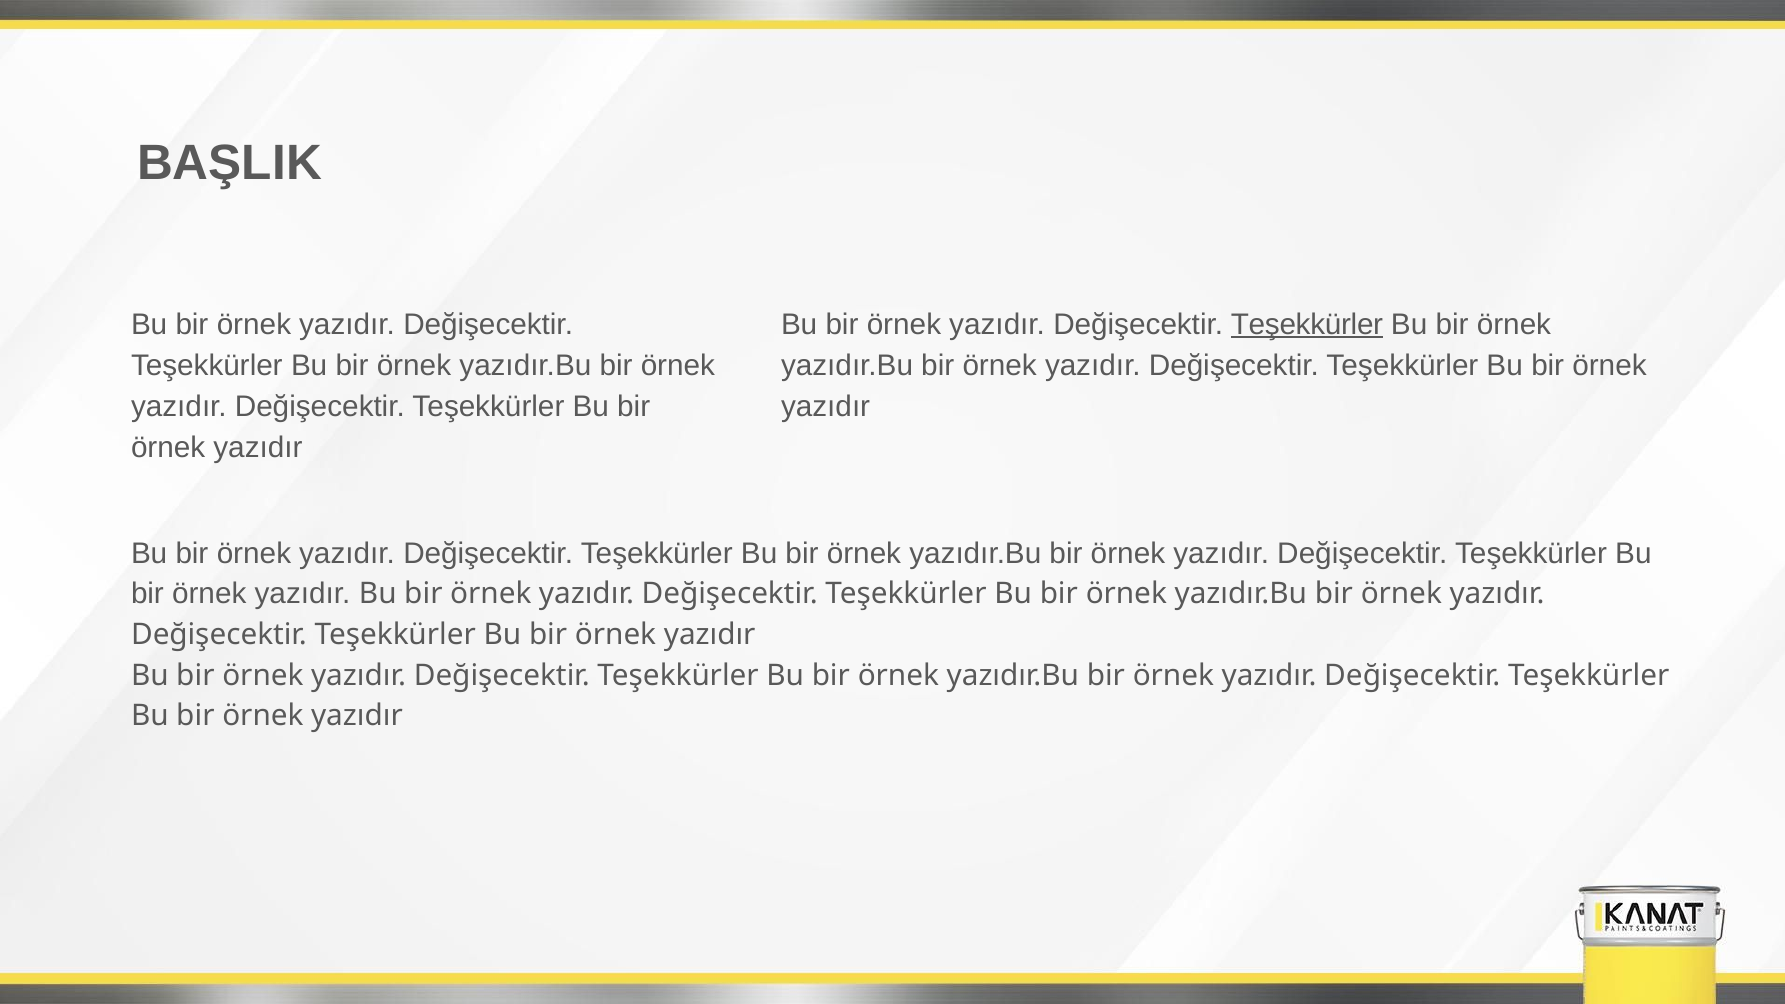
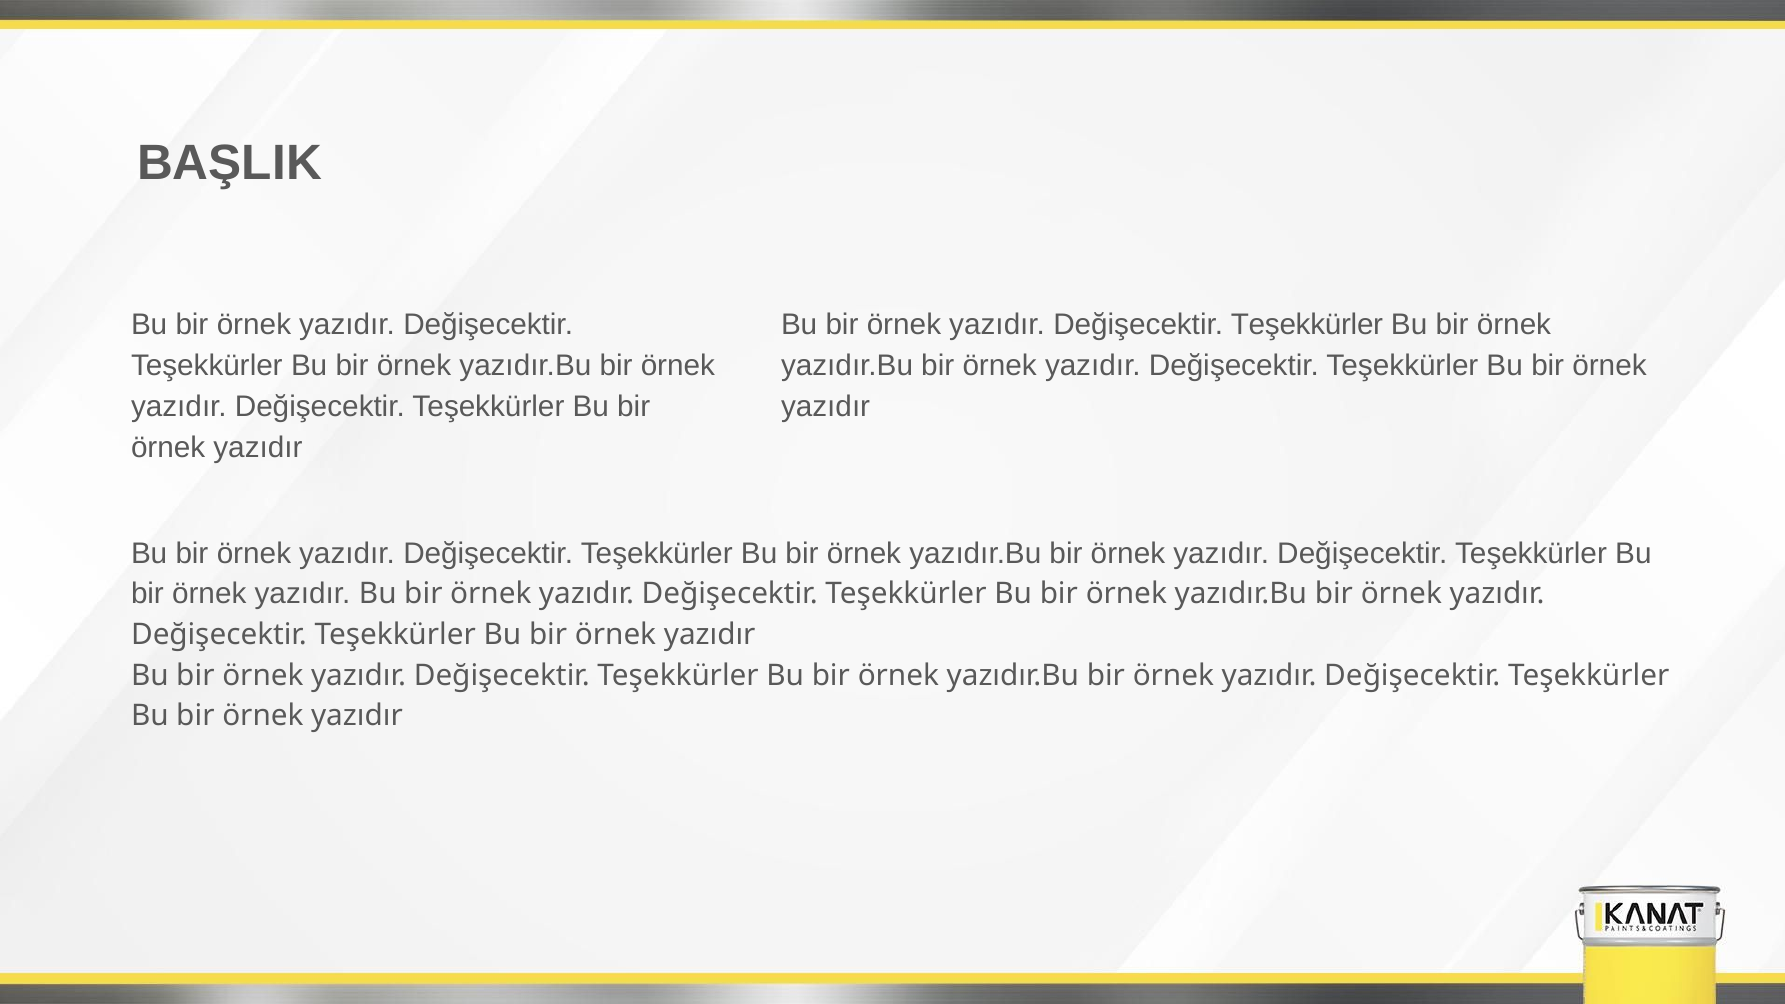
Teşekkürler at (1307, 325) underline: present -> none
